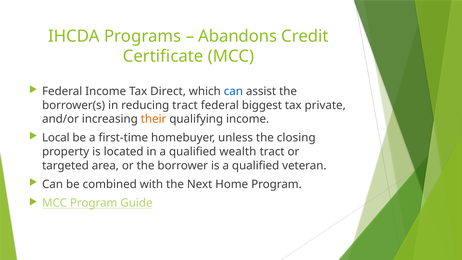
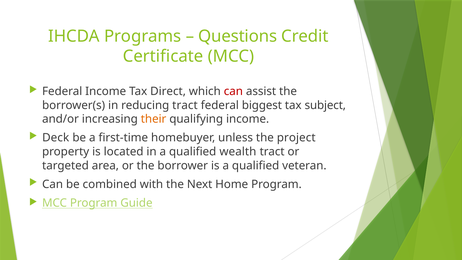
Abandons: Abandons -> Questions
can at (233, 91) colour: blue -> red
private: private -> subject
Local: Local -> Deck
closing: closing -> project
